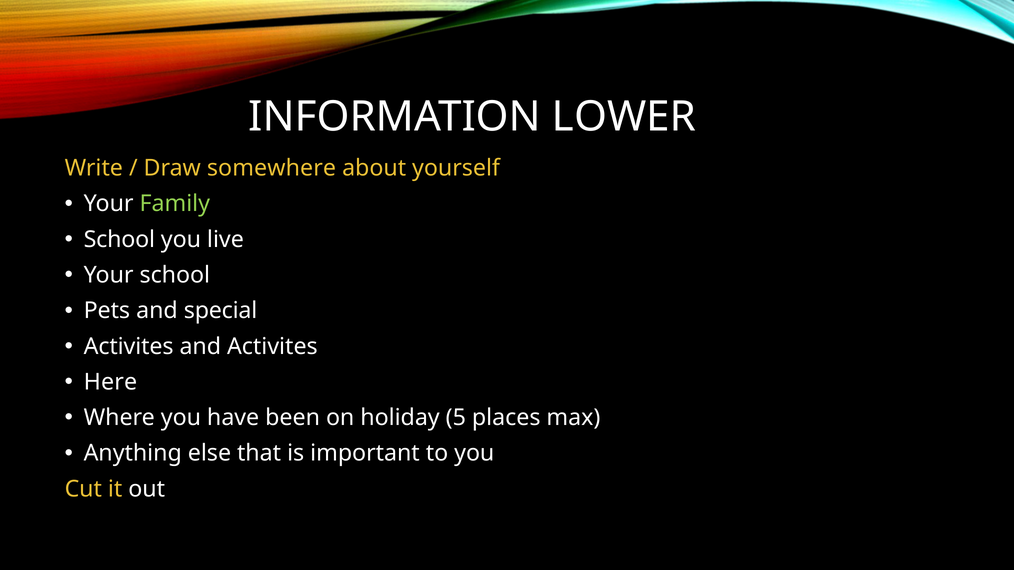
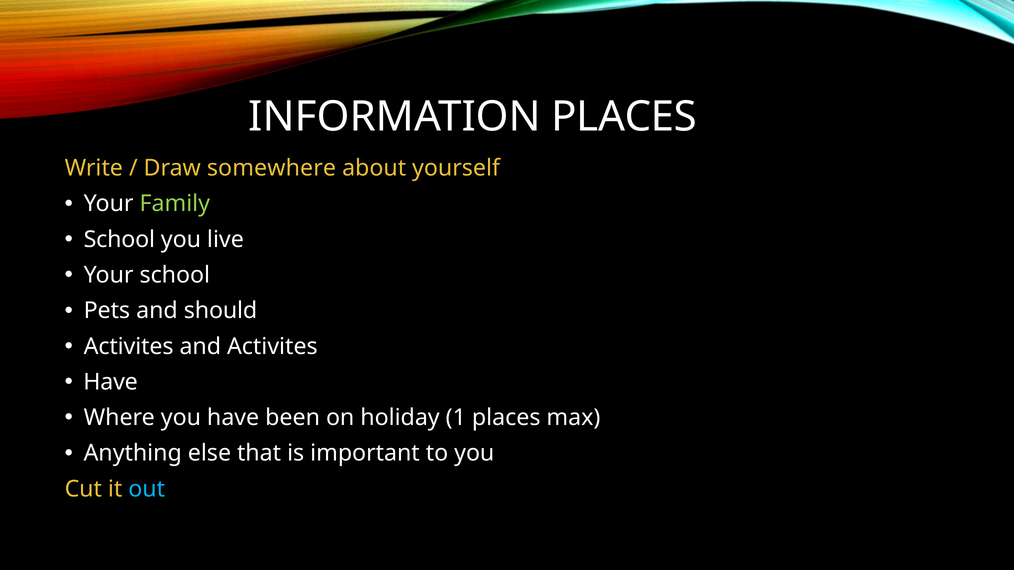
INFORMATION LOWER: LOWER -> PLACES
special: special -> should
Here at (110, 382): Here -> Have
5: 5 -> 1
out colour: white -> light blue
